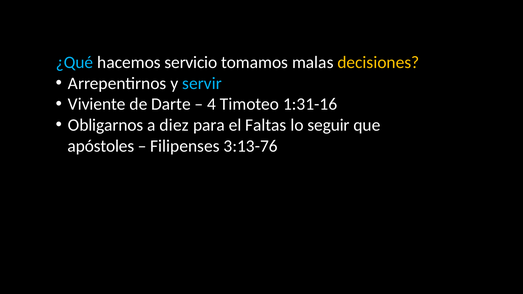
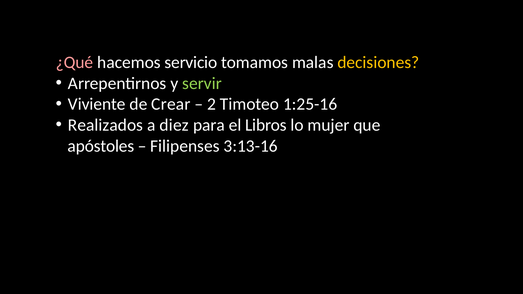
¿Qué colour: light blue -> pink
servir colour: light blue -> light green
Darte: Darte -> Crear
4: 4 -> 2
1:31-16: 1:31-16 -> 1:25-16
Obligarnos: Obligarnos -> Realizados
Faltas: Faltas -> Libros
seguir: seguir -> mujer
3:13-76: 3:13-76 -> 3:13-16
